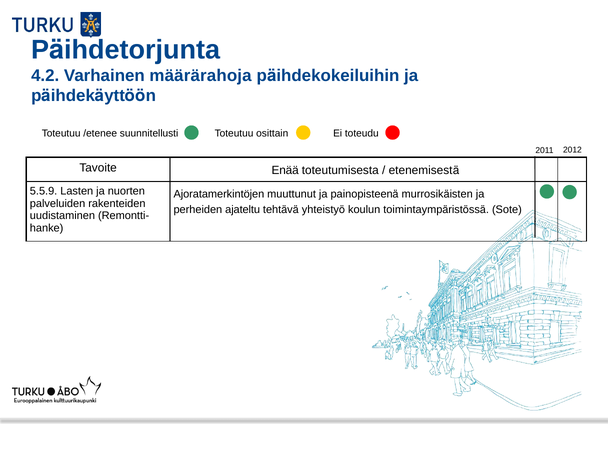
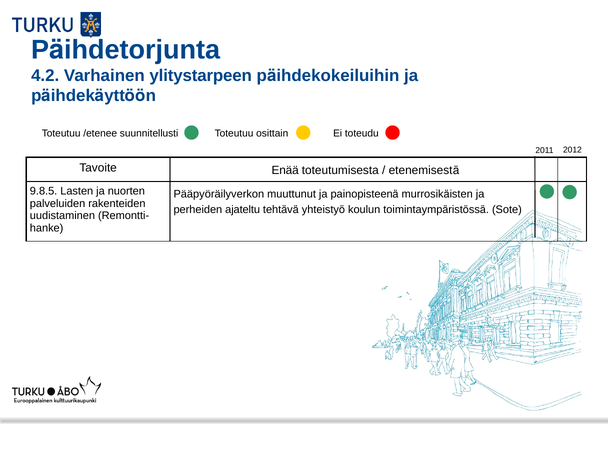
määrärahoja: määrärahoja -> ylitystarpeen
5.5.9: 5.5.9 -> 9.8.5
Ajoratamerkintöjen: Ajoratamerkintöjen -> Pääpyöräilyverkon
